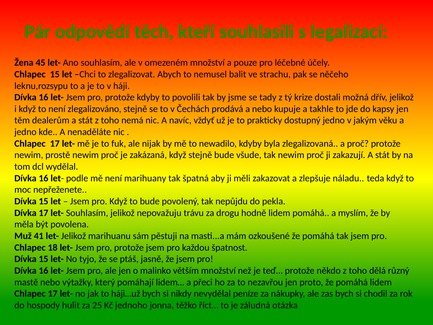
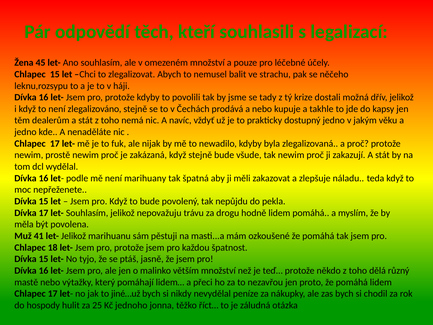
háji…už: háji…už -> jiné…už
